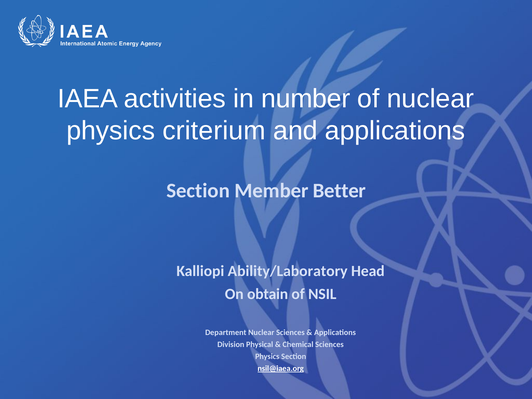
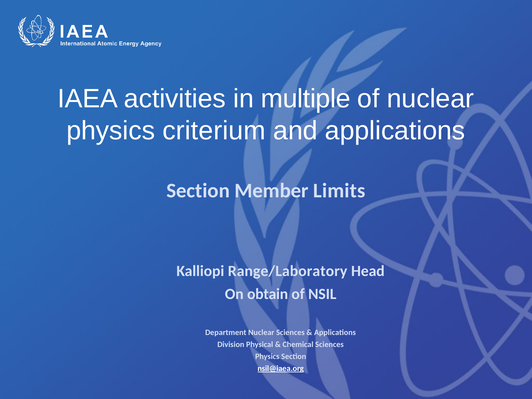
number: number -> multiple
Better: Better -> Limits
Ability/Laboratory: Ability/Laboratory -> Range/Laboratory
